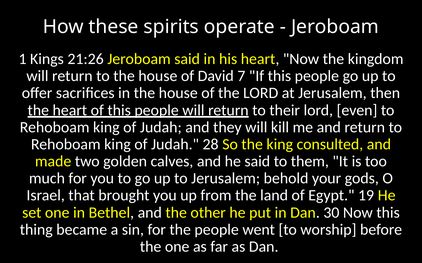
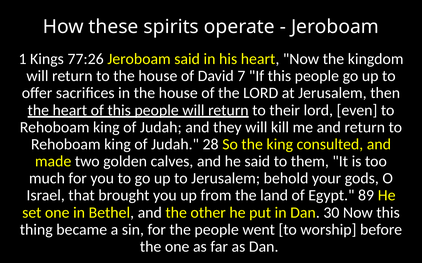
21:26: 21:26 -> 77:26
19: 19 -> 89
